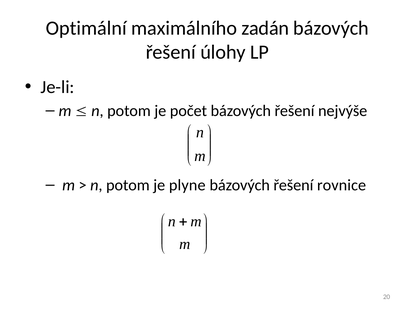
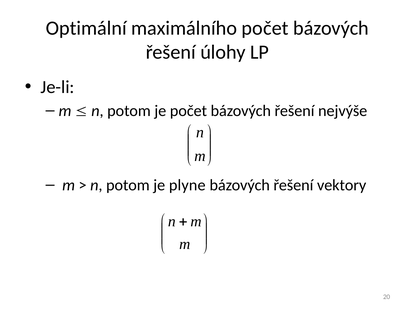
maximálního zadán: zadán -> počet
rovnice: rovnice -> vektory
